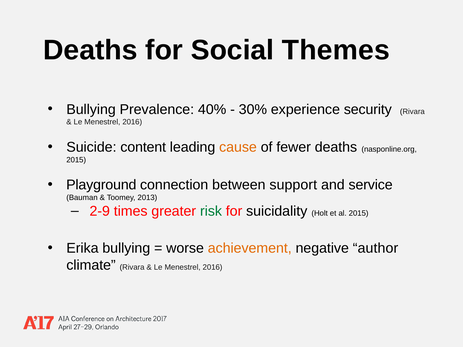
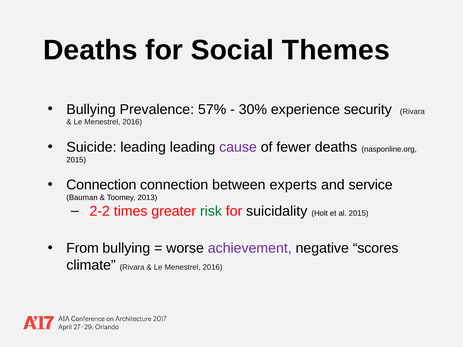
40%: 40% -> 57%
Suicide content: content -> leading
cause colour: orange -> purple
Playground at (101, 185): Playground -> Connection
support: support -> experts
2-9: 2-9 -> 2-2
Erika: Erika -> From
achievement colour: orange -> purple
author: author -> scores
